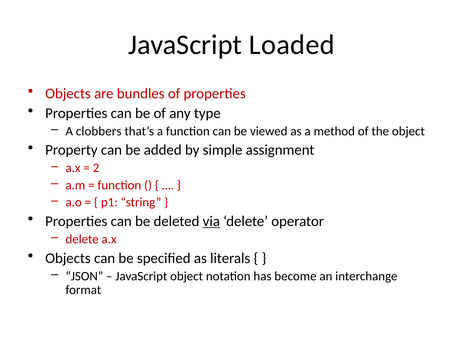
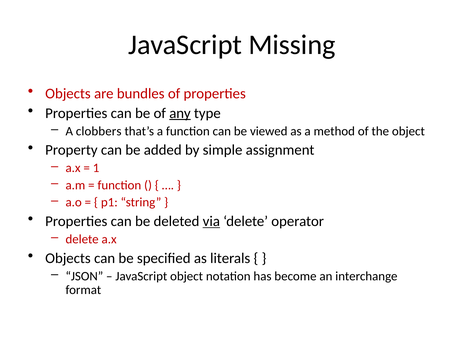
Loaded: Loaded -> Missing
any underline: none -> present
2: 2 -> 1
